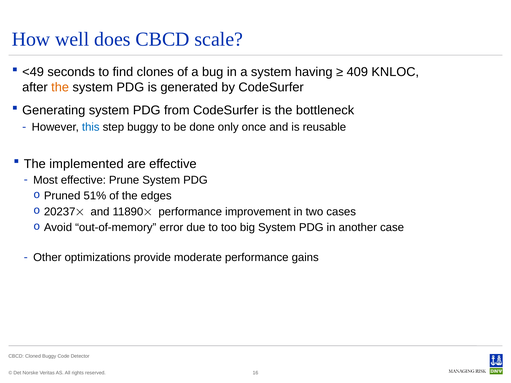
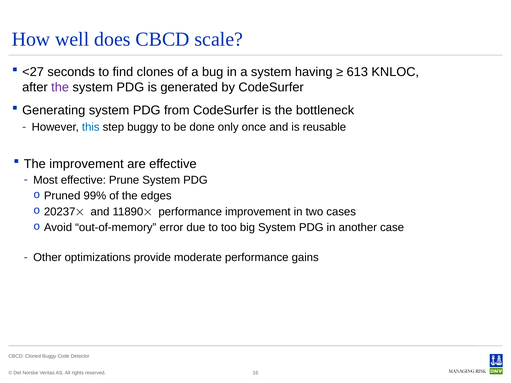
<49: <49 -> <27
409: 409 -> 613
the at (60, 87) colour: orange -> purple
The implemented: implemented -> improvement
51%: 51% -> 99%
